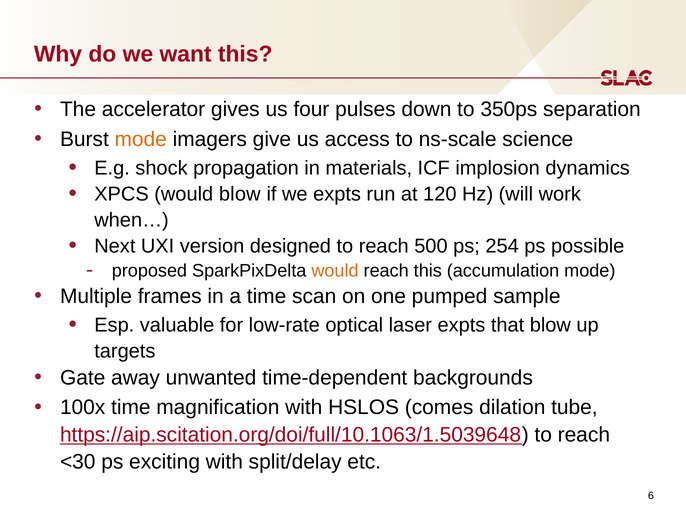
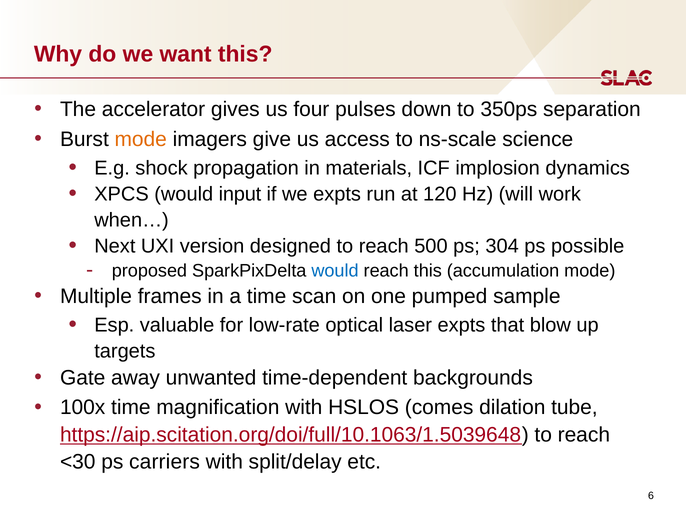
would blow: blow -> input
254: 254 -> 304
would at (335, 270) colour: orange -> blue
exciting: exciting -> carriers
